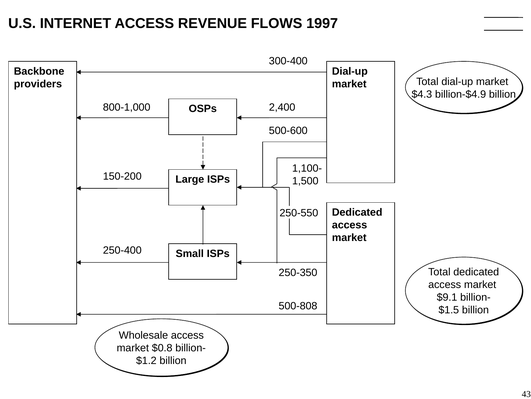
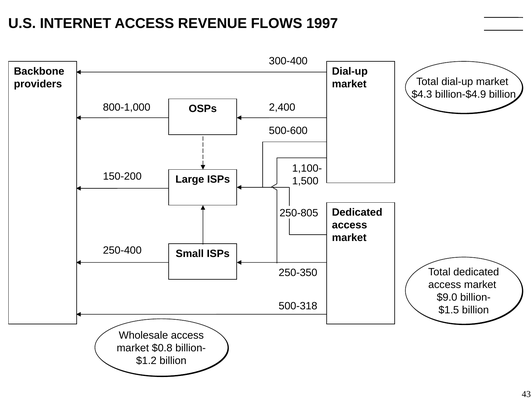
250-550: 250-550 -> 250-805
$9.1: $9.1 -> $9.0
500-808: 500-808 -> 500-318
